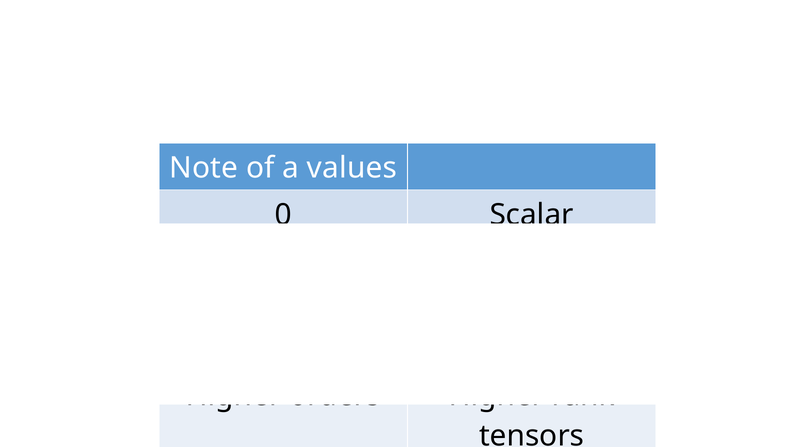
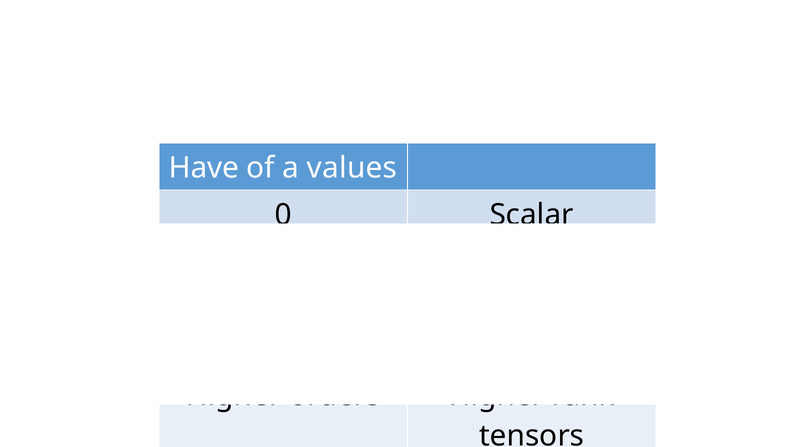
Note: Note -> Have
